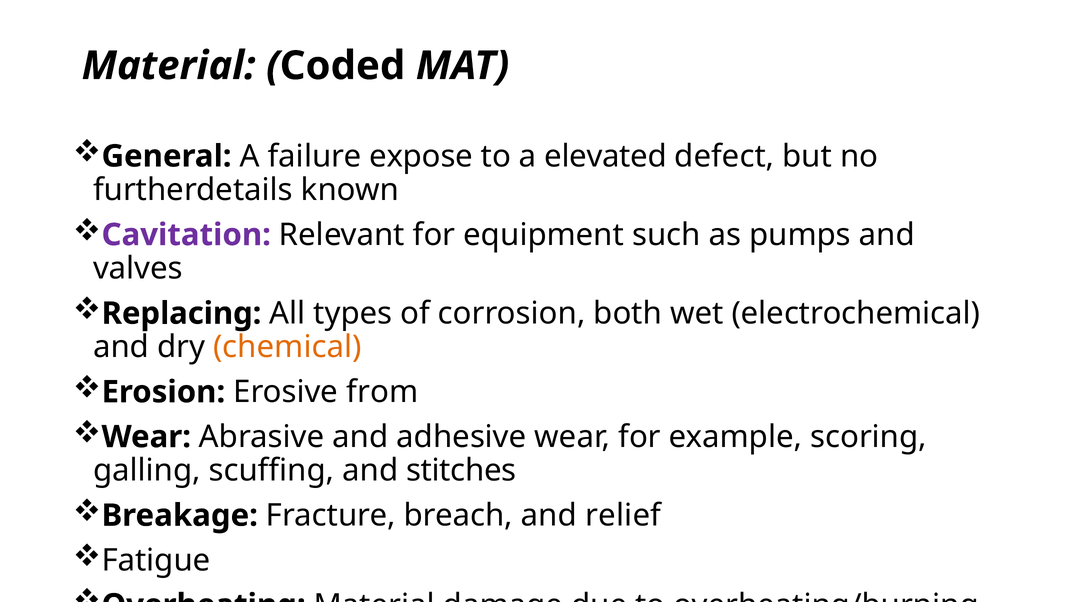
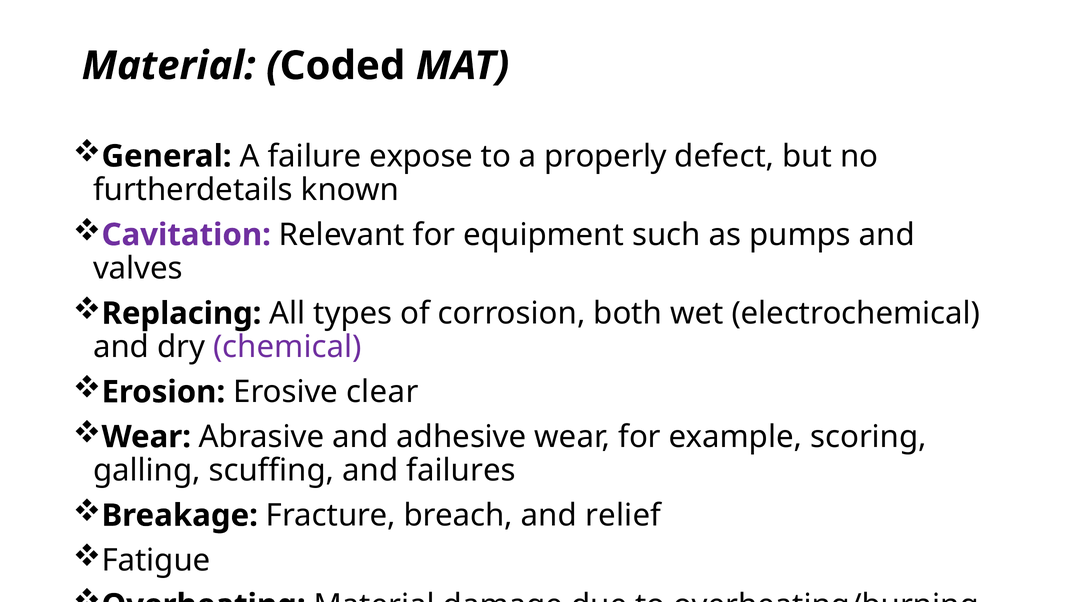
elevated: elevated -> properly
chemical colour: orange -> purple
from: from -> clear
stitches: stitches -> failures
